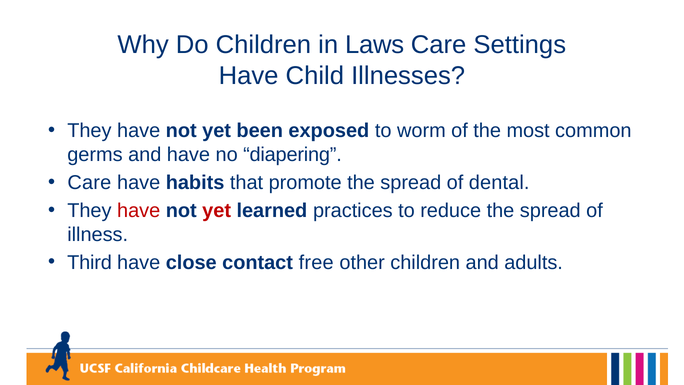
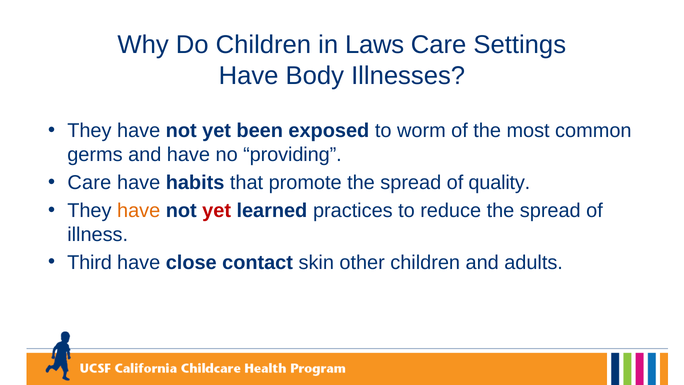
Child: Child -> Body
diapering: diapering -> providing
dental: dental -> quality
have at (139, 210) colour: red -> orange
free: free -> skin
